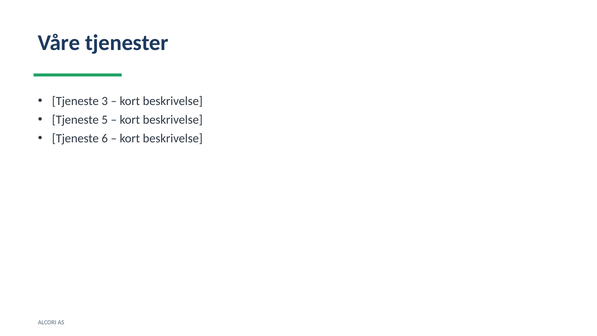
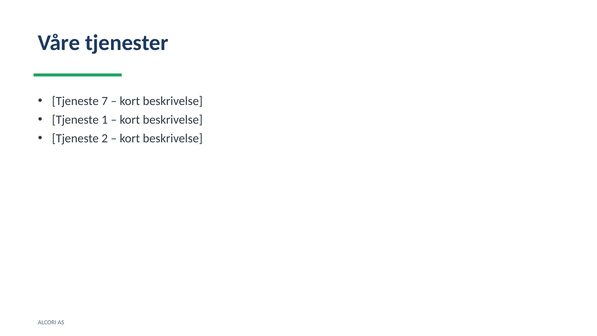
3: 3 -> 7
5: 5 -> 1
6: 6 -> 2
